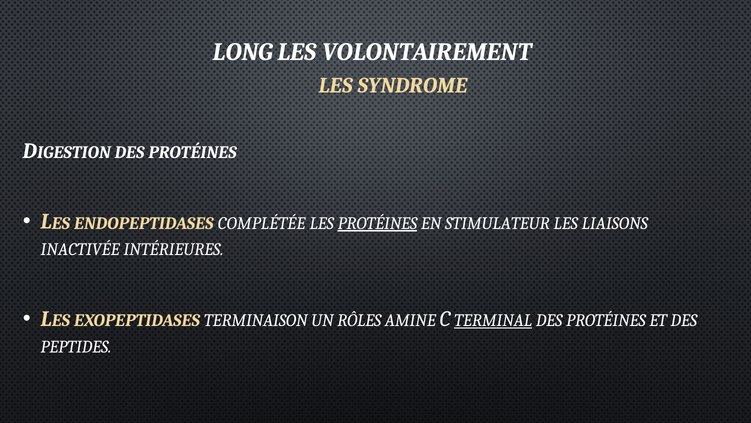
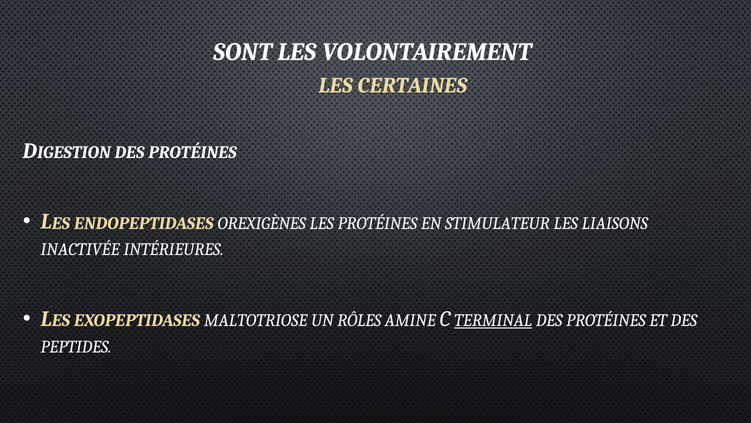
LONG: LONG -> SONT
SYNDROME: SYNDROME -> CERTAINES
COMPLÉTÉE: COMPLÉTÉE -> OREXIGÈNES
PROTÉINES at (377, 223) underline: present -> none
TERMINAISON: TERMINAISON -> MALTOTRIOSE
